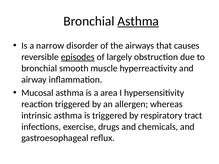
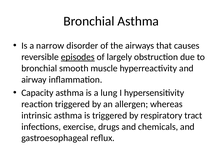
Asthma at (138, 21) underline: present -> none
Mucosal: Mucosal -> Capacity
area: area -> lung
